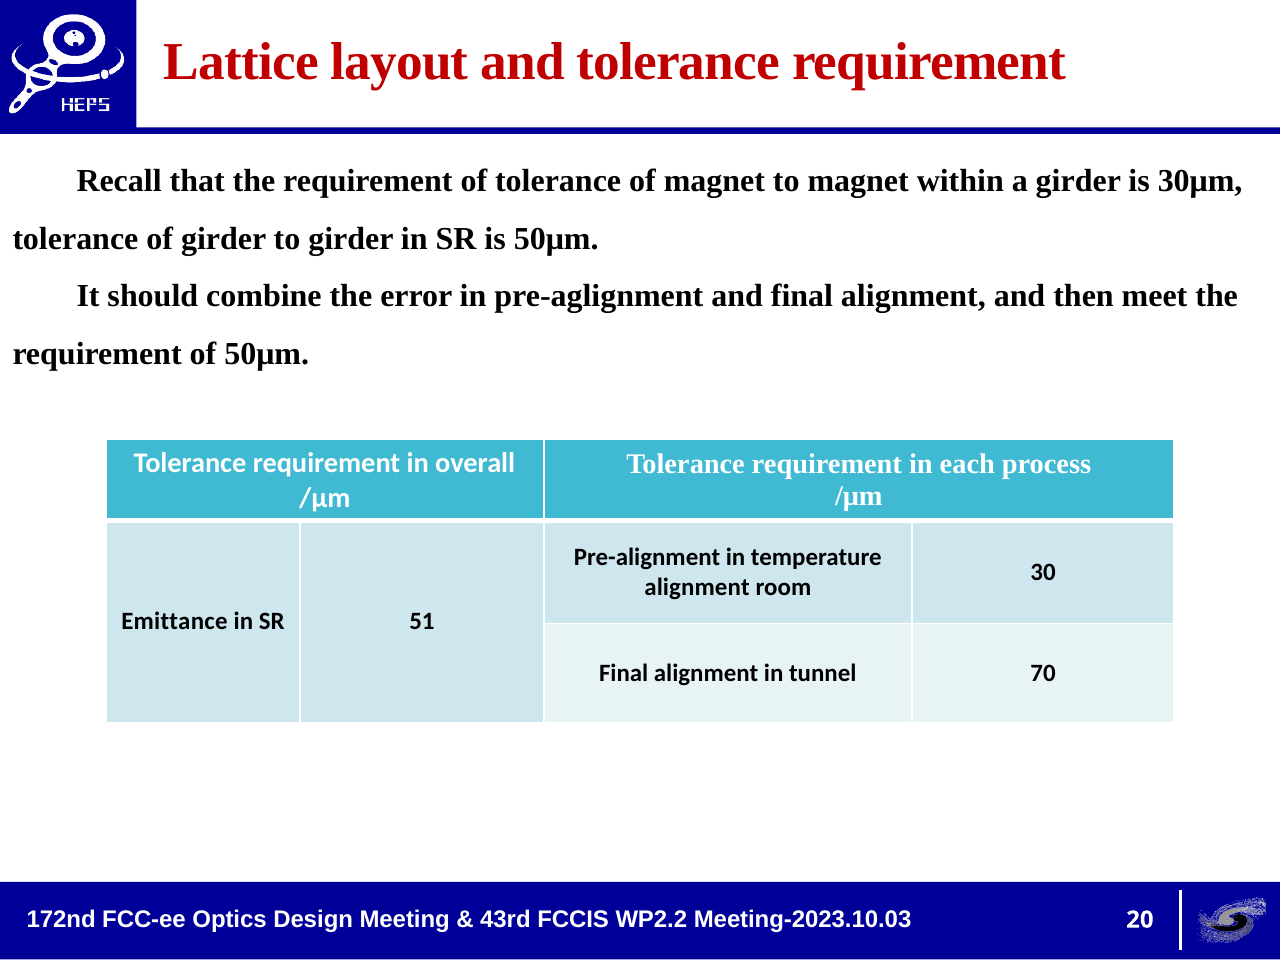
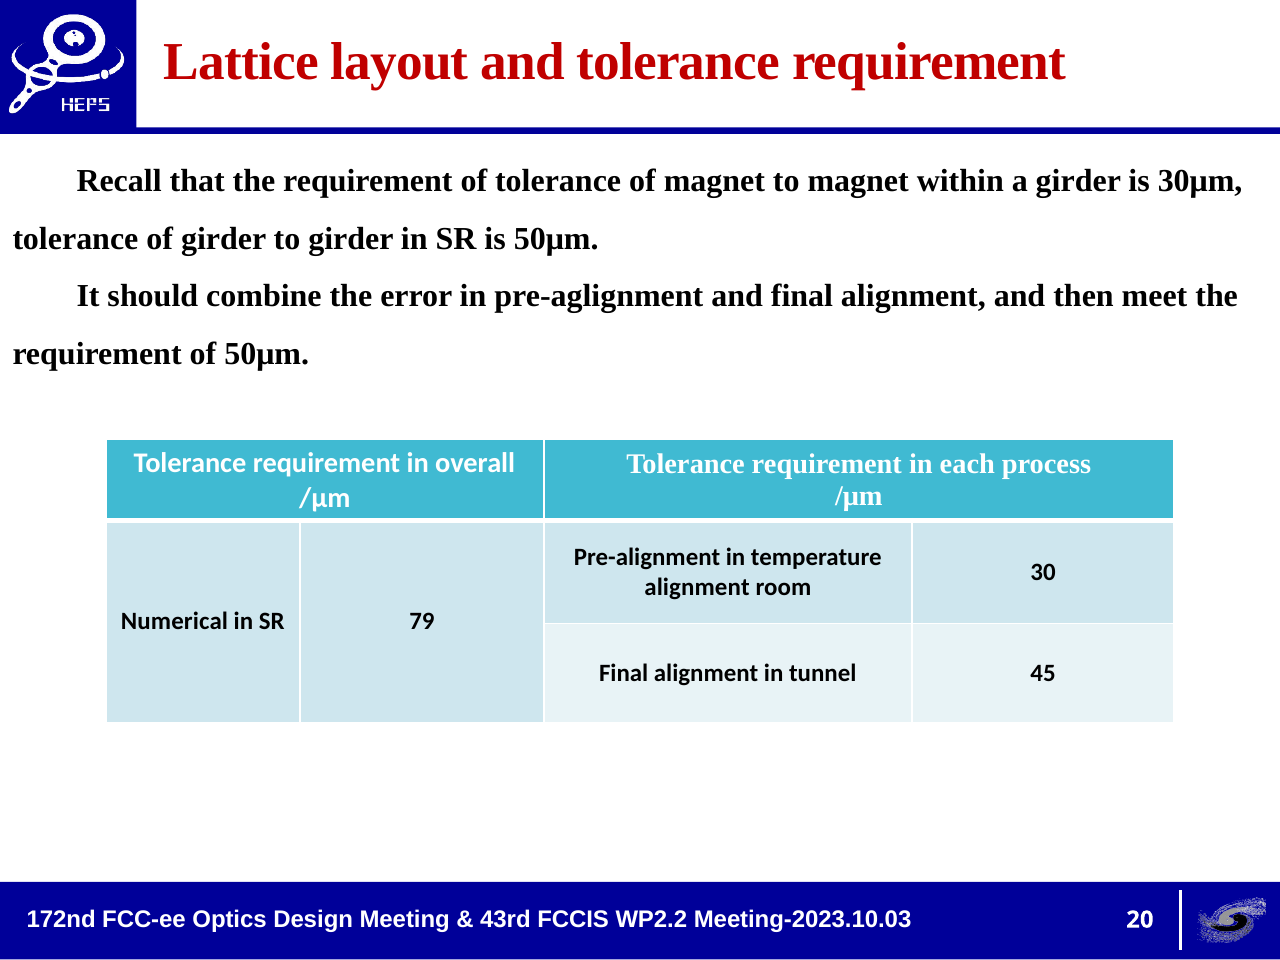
Emittance: Emittance -> Numerical
51: 51 -> 79
70: 70 -> 45
